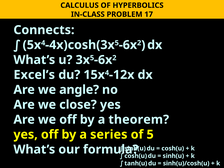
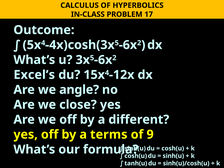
Connects: Connects -> Outcome
theorem: theorem -> different
series: series -> terms
of 5: 5 -> 9
